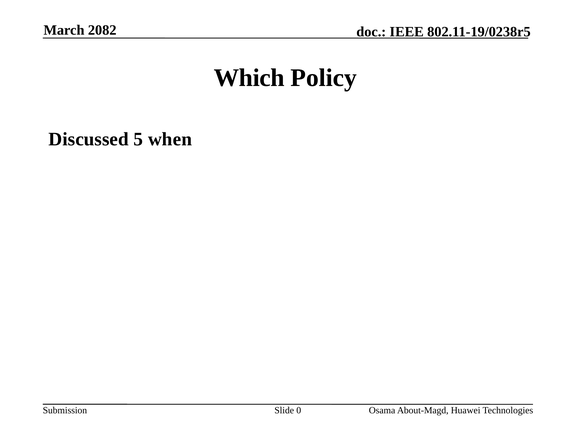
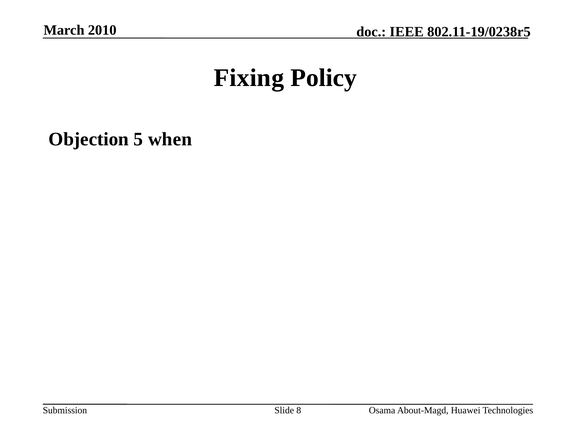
2082: 2082 -> 2010
Which: Which -> Fixing
Discussed: Discussed -> Objection
0: 0 -> 8
